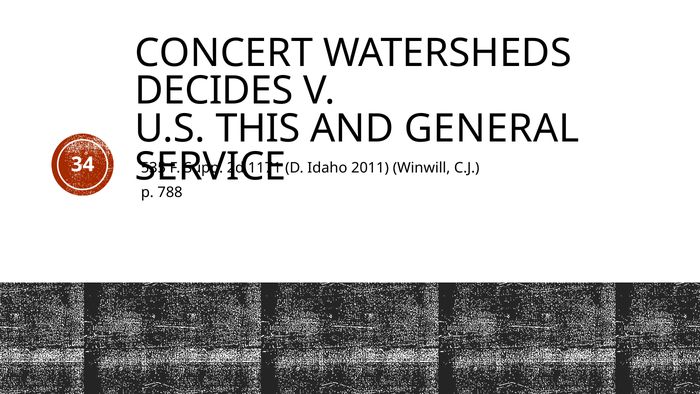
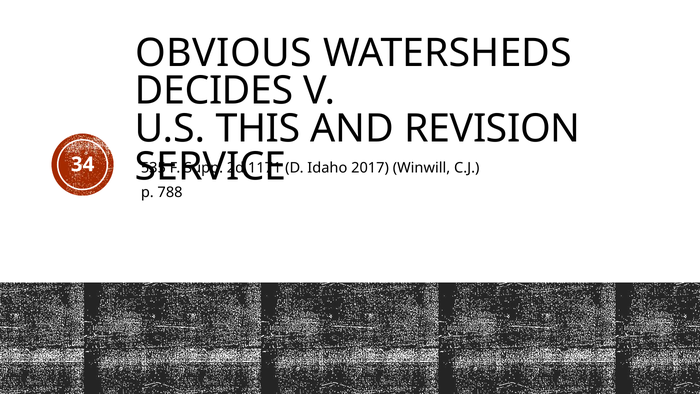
CONCERT: CONCERT -> OBVIOUS
GENERAL: GENERAL -> REVISION
2011: 2011 -> 2017
